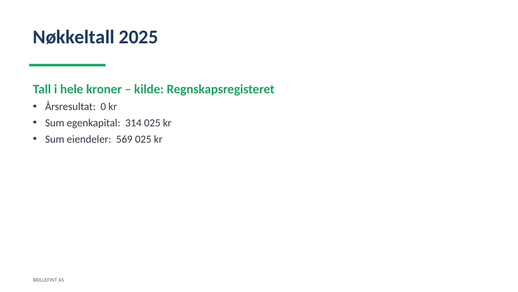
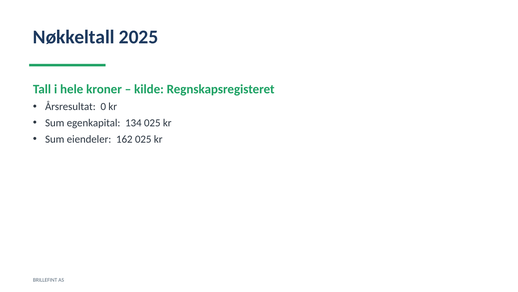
314: 314 -> 134
569: 569 -> 162
